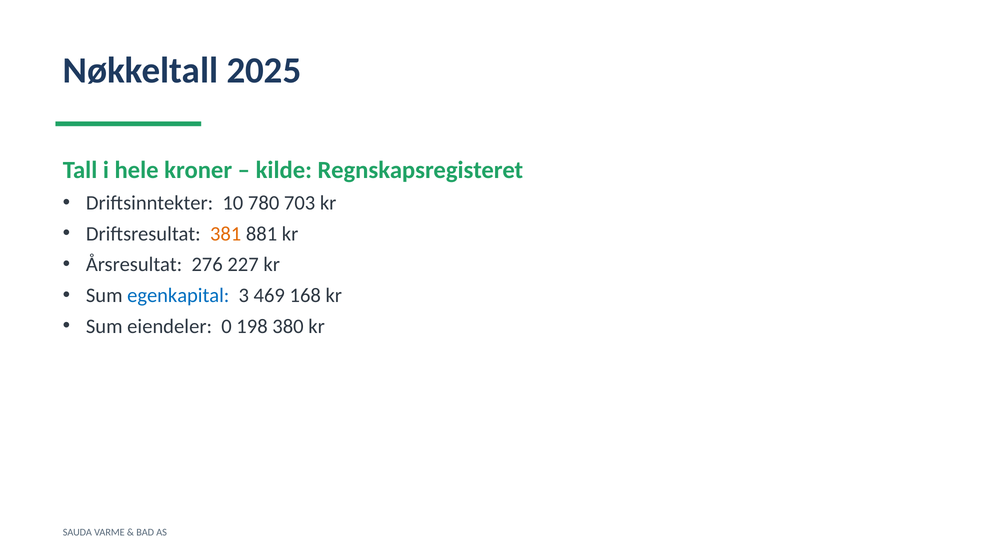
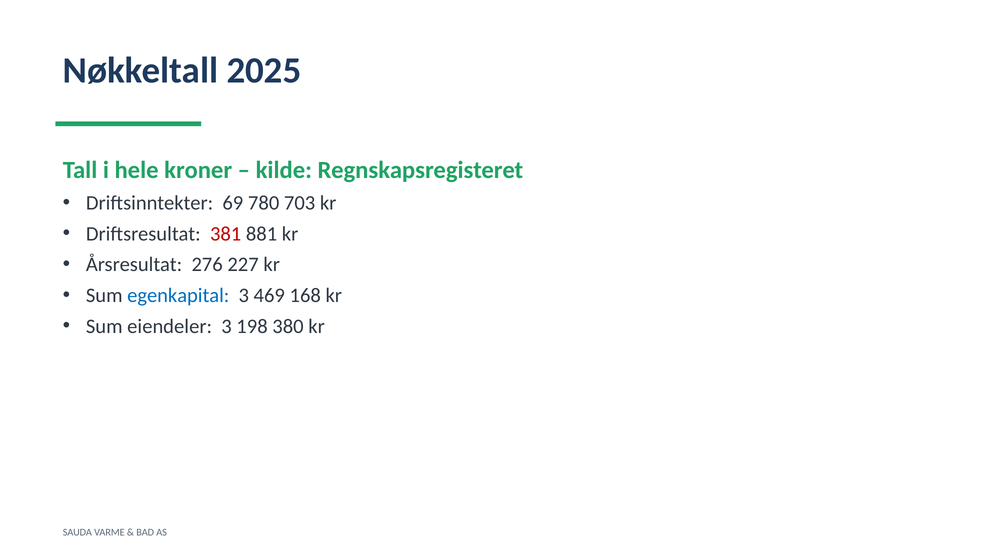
10: 10 -> 69
381 colour: orange -> red
eiendeler 0: 0 -> 3
